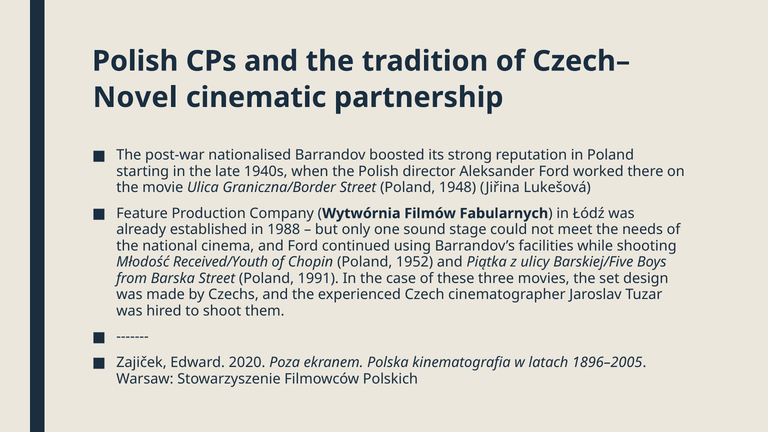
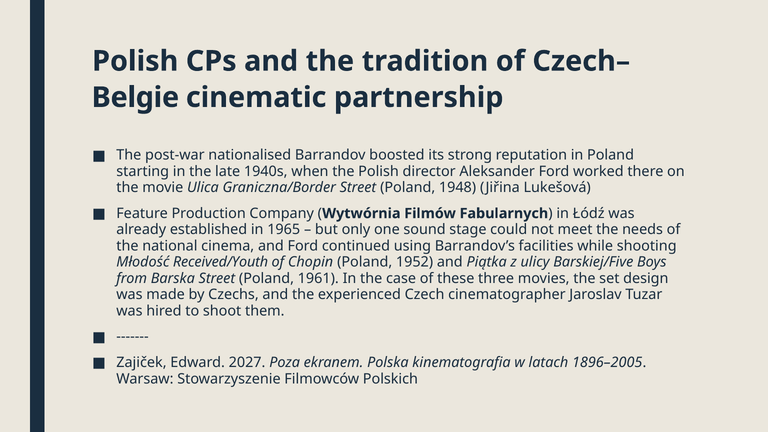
Novel: Novel -> Belgie
1988: 1988 -> 1965
1991: 1991 -> 1961
2020: 2020 -> 2027
